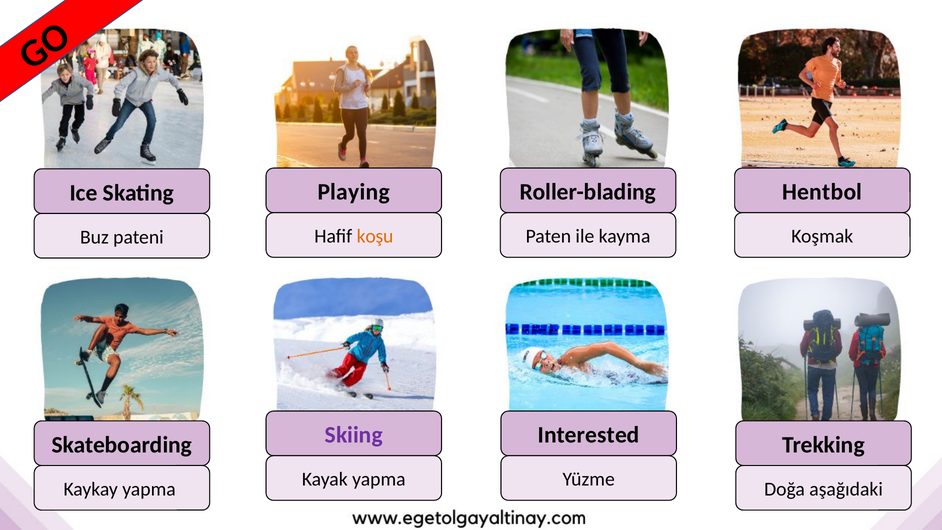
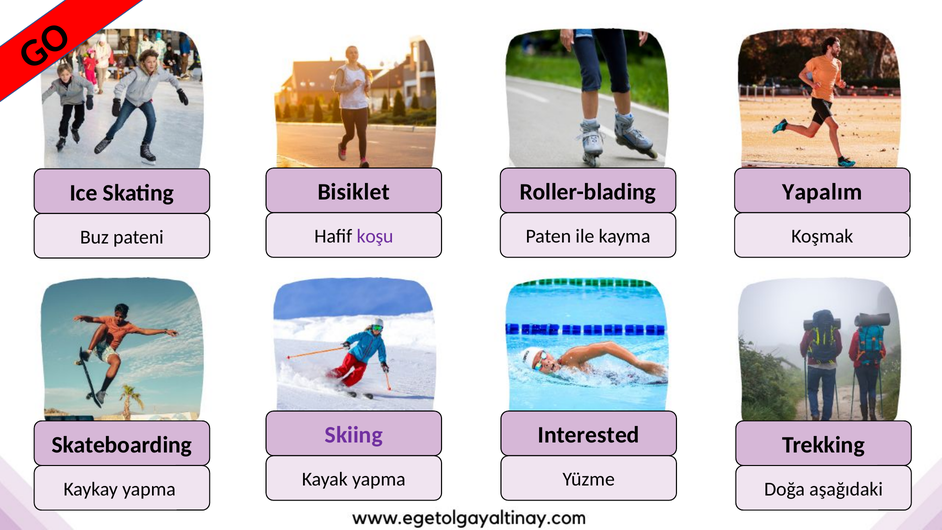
Playing: Playing -> Bisiklet
Hentbol: Hentbol -> Yapalım
koşu colour: orange -> purple
